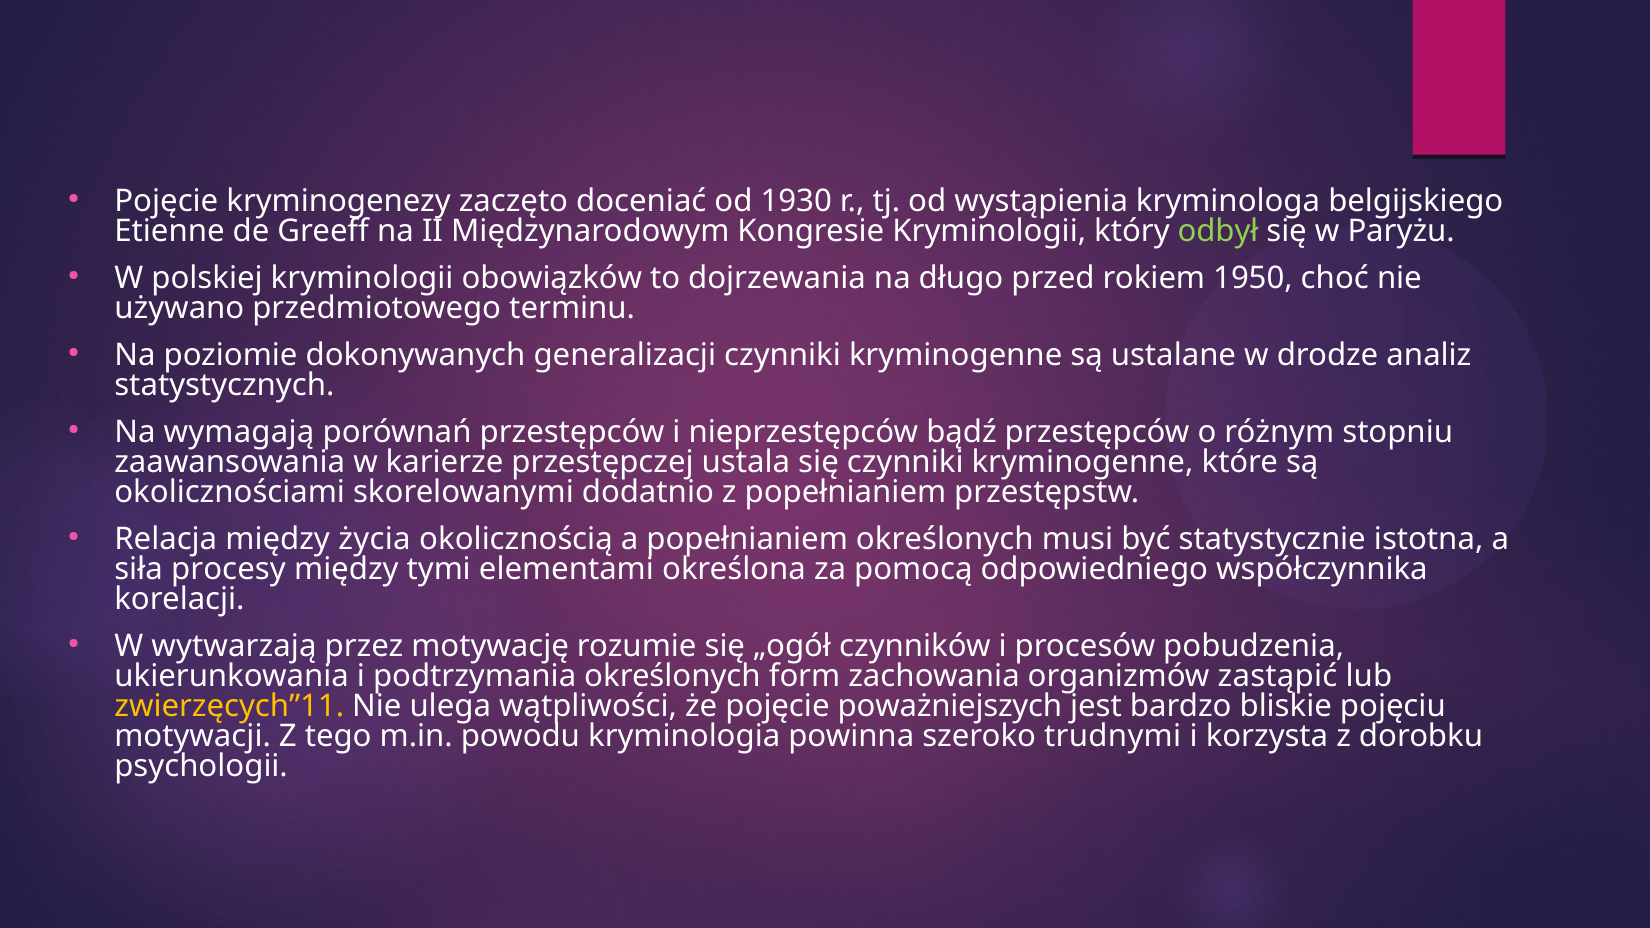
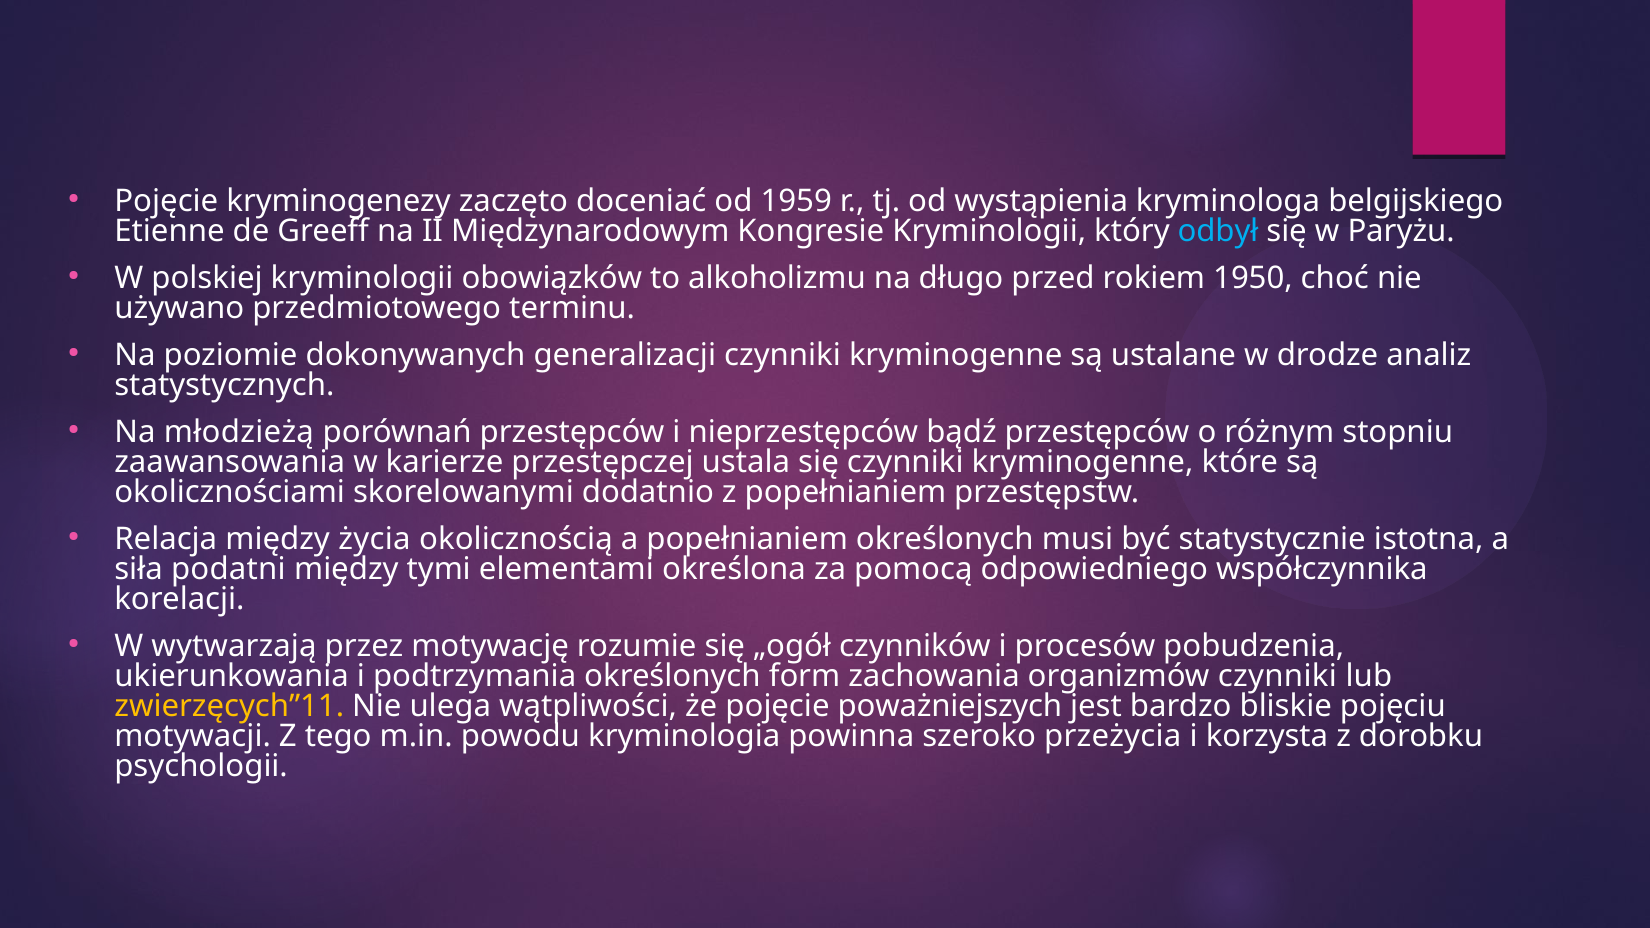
1930: 1930 -> 1959
odbył colour: light green -> light blue
dojrzewania: dojrzewania -> alkoholizmu
wymagają: wymagają -> młodzieżą
procesy: procesy -> podatni
organizmów zastąpić: zastąpić -> czynniki
trudnymi: trudnymi -> przeżycia
